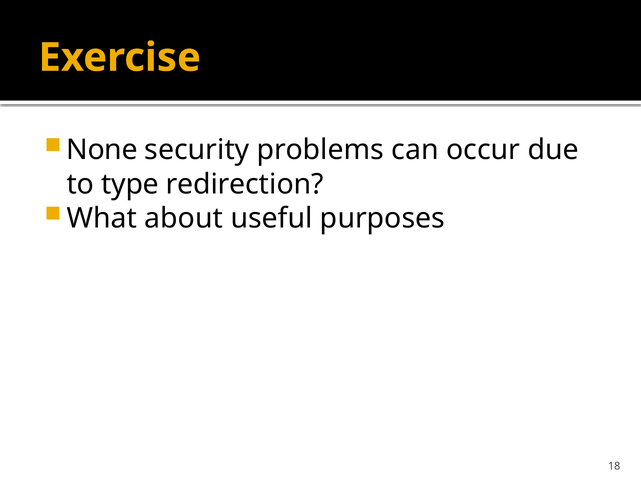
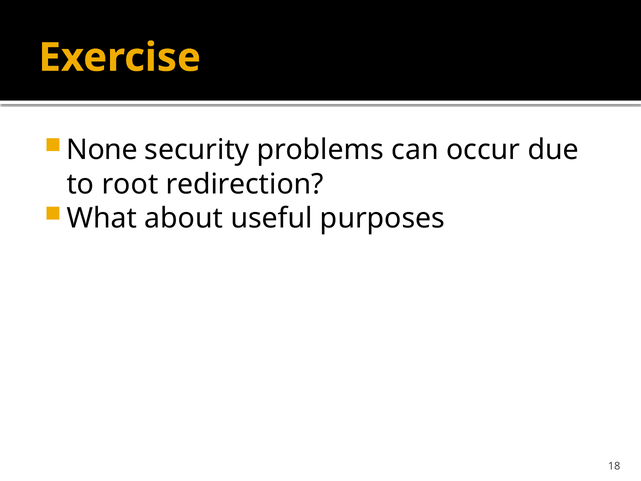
type: type -> root
